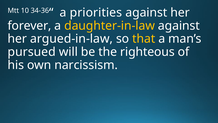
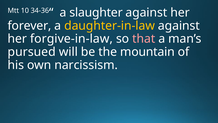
priorities: priorities -> slaughter
argued-in-law: argued-in-law -> forgive-in-law
that colour: yellow -> pink
righteous: righteous -> mountain
